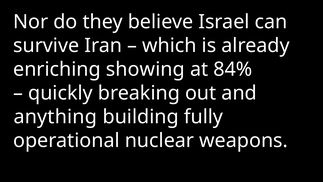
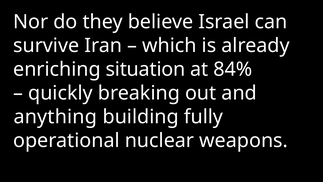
showing: showing -> situation
